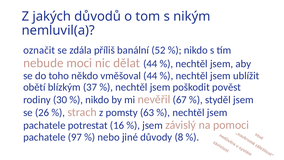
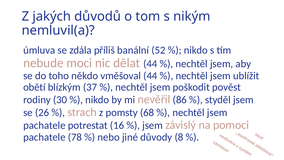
označit: označit -> úmluva
67: 67 -> 86
63: 63 -> 68
97: 97 -> 78
